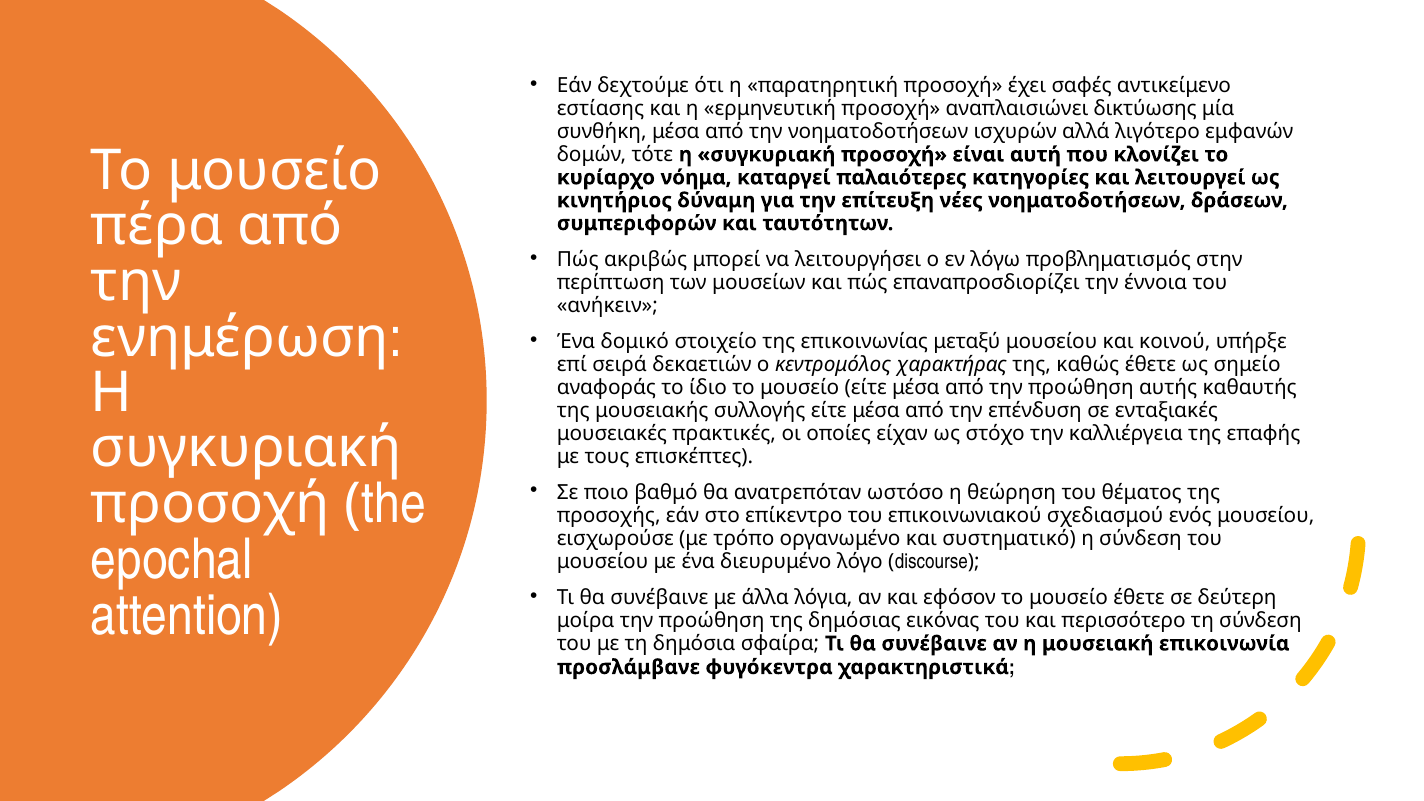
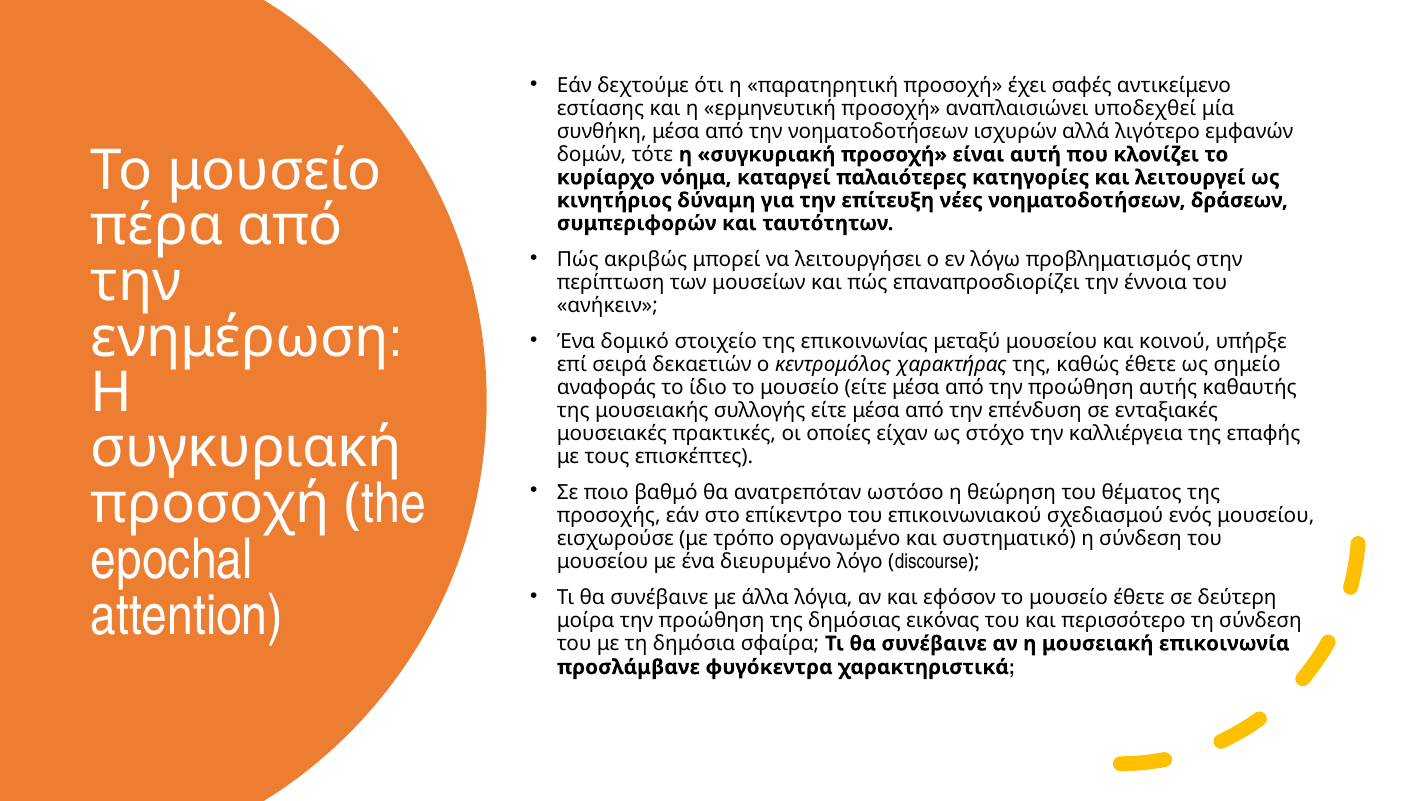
δικτύωσης: δικτύωσης -> υποδεχθεί
